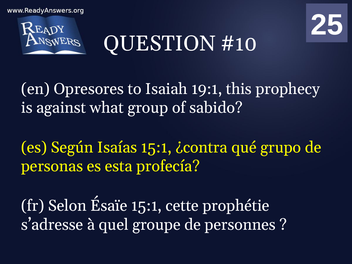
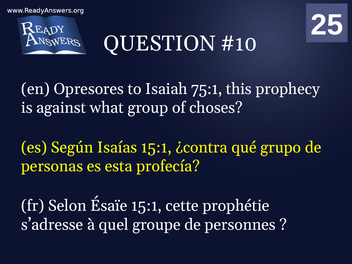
19:1: 19:1 -> 75:1
sabido: sabido -> choses
